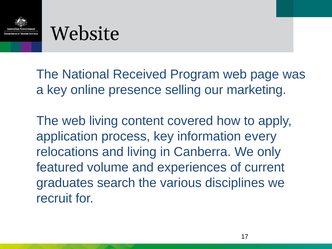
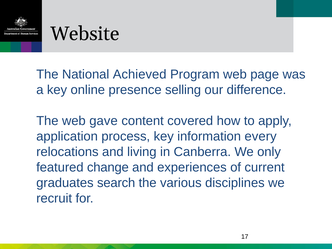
Received: Received -> Achieved
marketing: marketing -> difference
web living: living -> gave
volume: volume -> change
